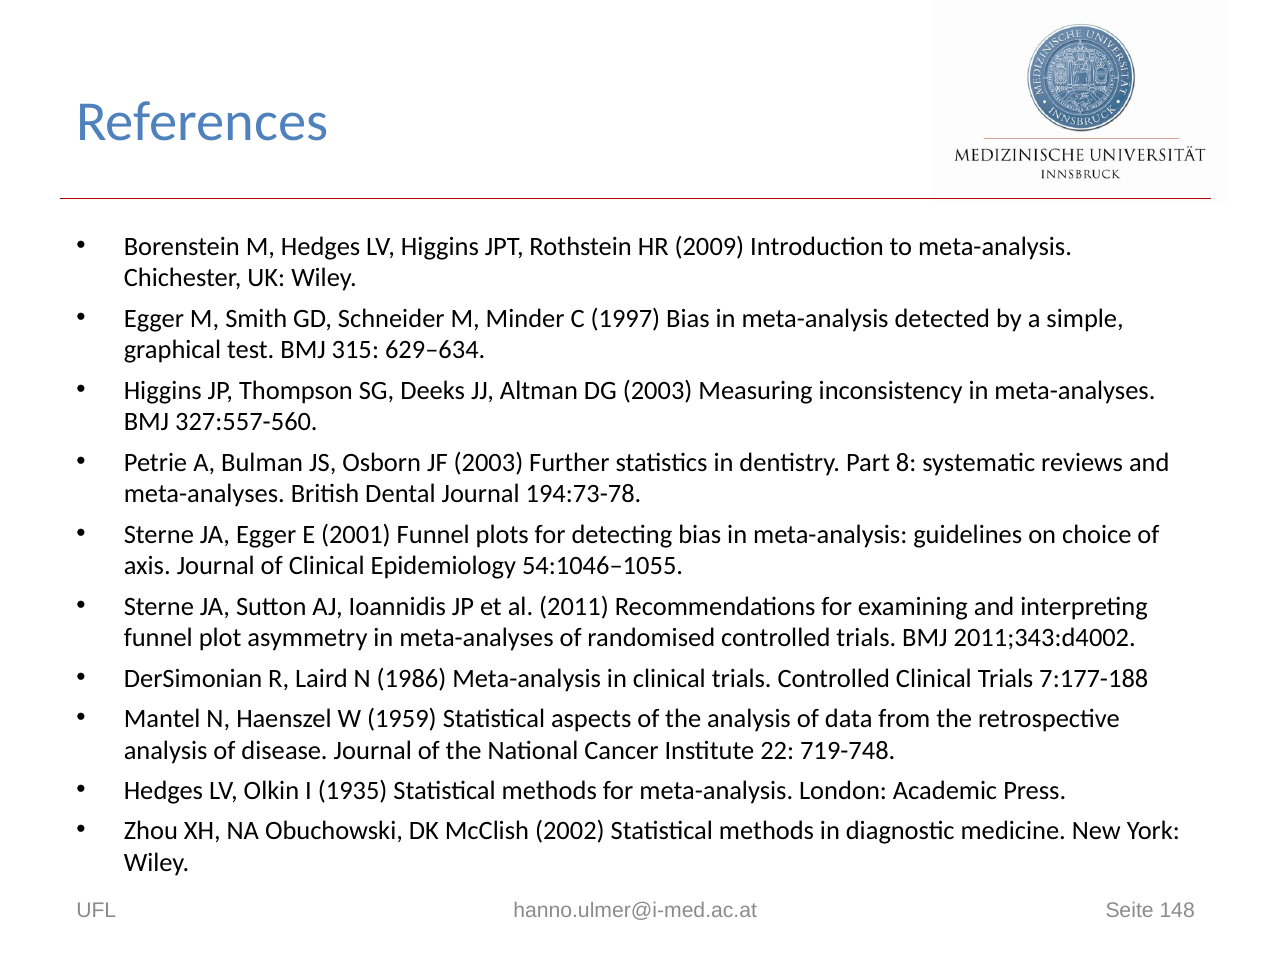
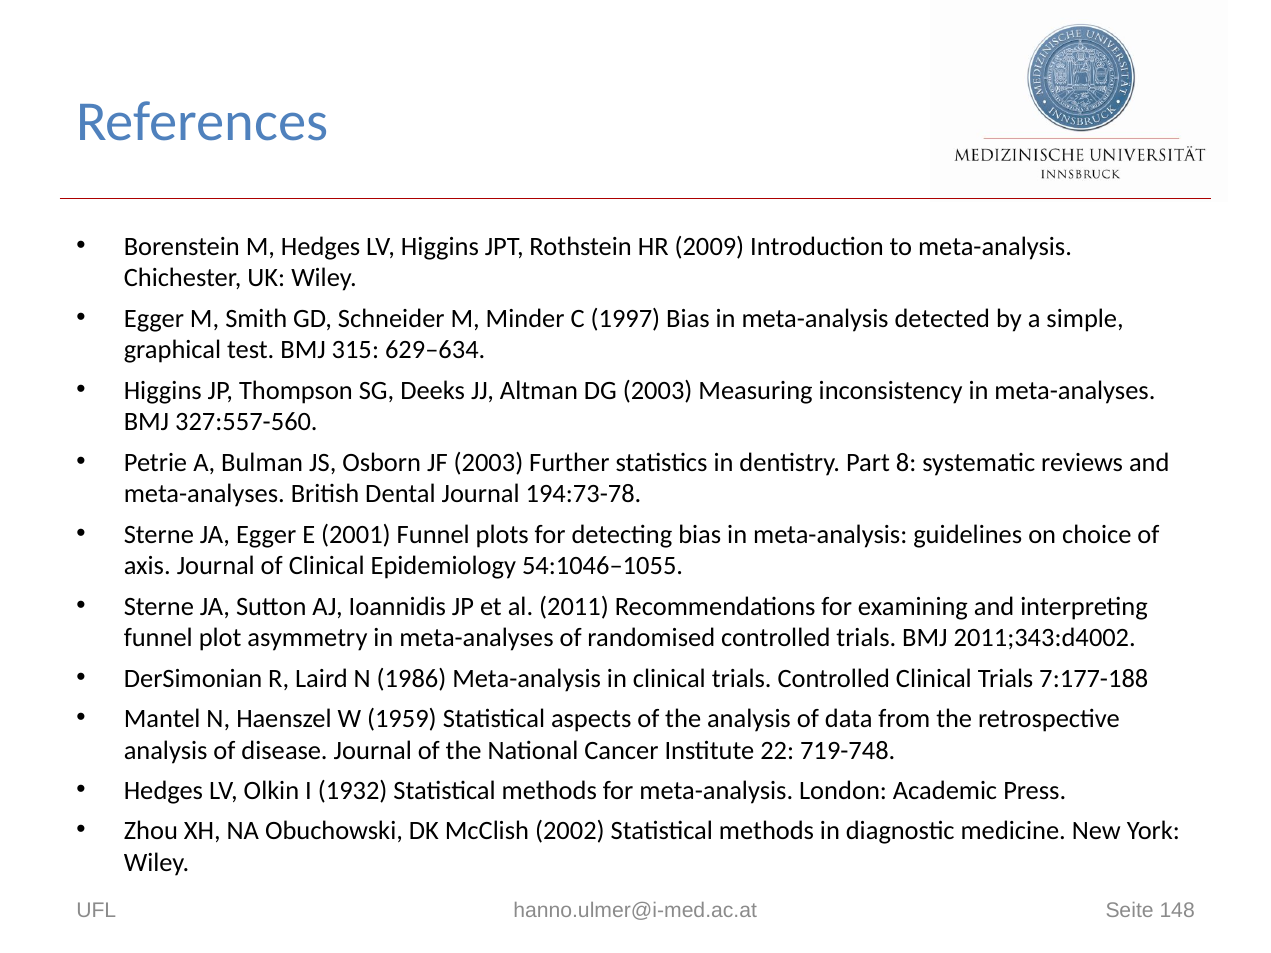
1935: 1935 -> 1932
